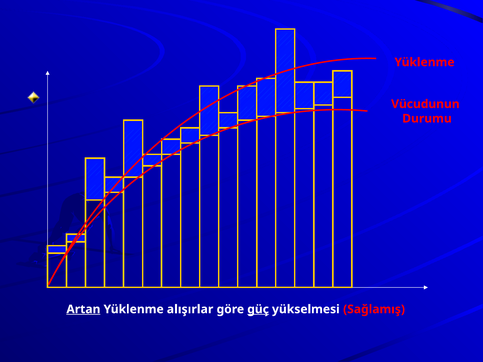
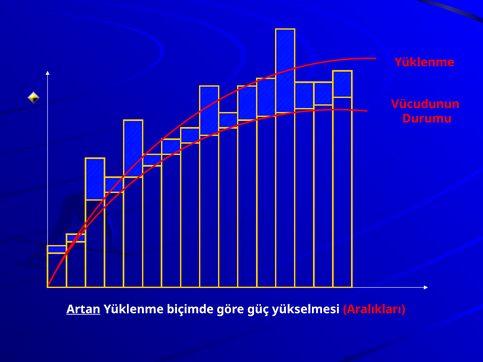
alışırlar: alışırlar -> biçimde
güç underline: present -> none
Sağlamış: Sağlamış -> Aralıkları
